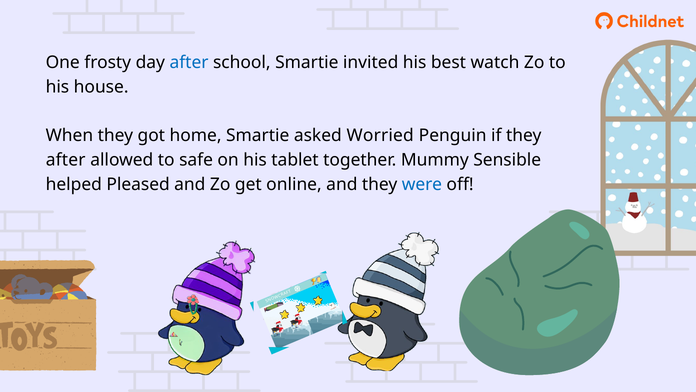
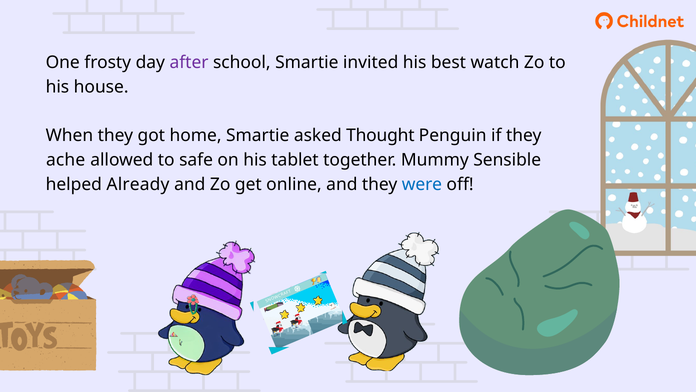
after at (189, 62) colour: blue -> purple
Worried: Worried -> Thought
after at (66, 160): after -> ache
Pleased: Pleased -> Already
